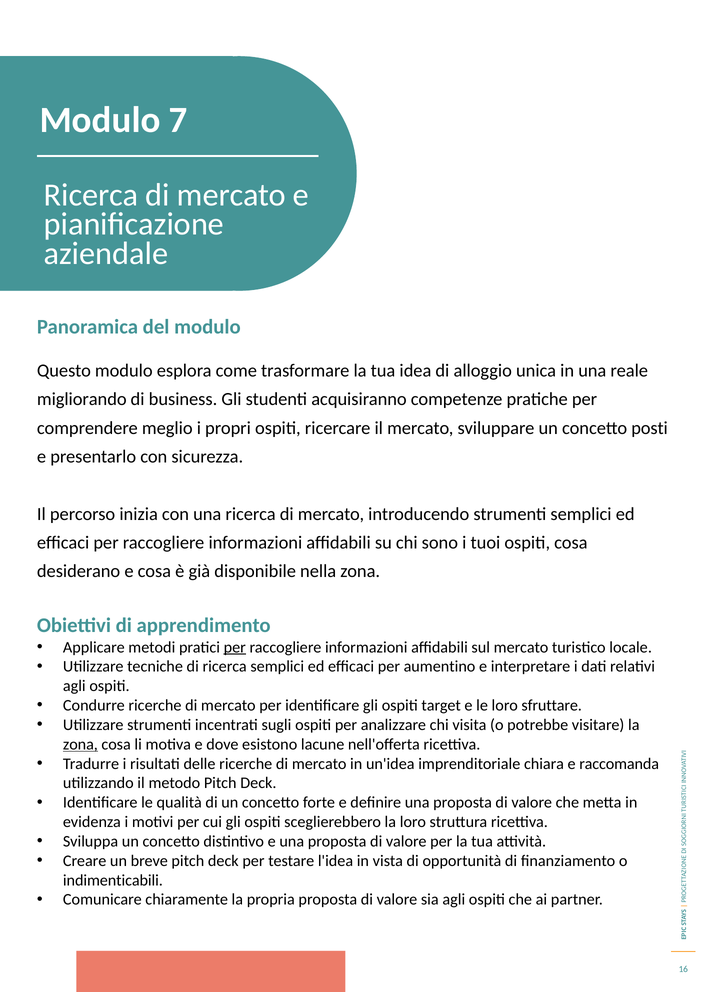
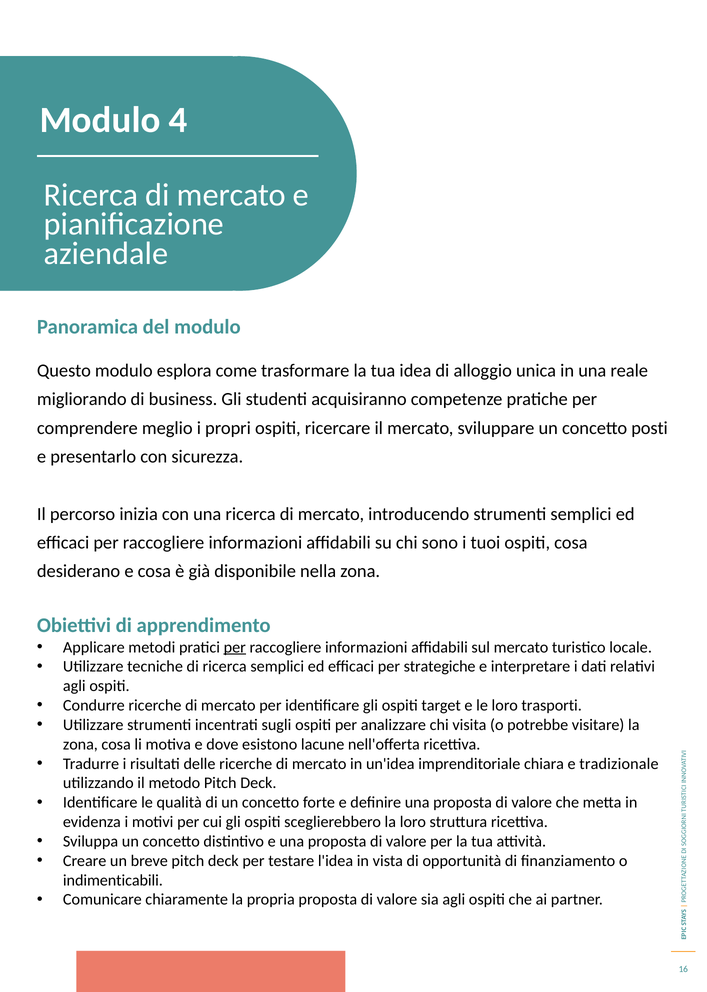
7: 7 -> 4
aumentino: aumentino -> strategiche
sfruttare: sfruttare -> trasporti
zona at (80, 744) underline: present -> none
raccomanda: raccomanda -> tradizionale
